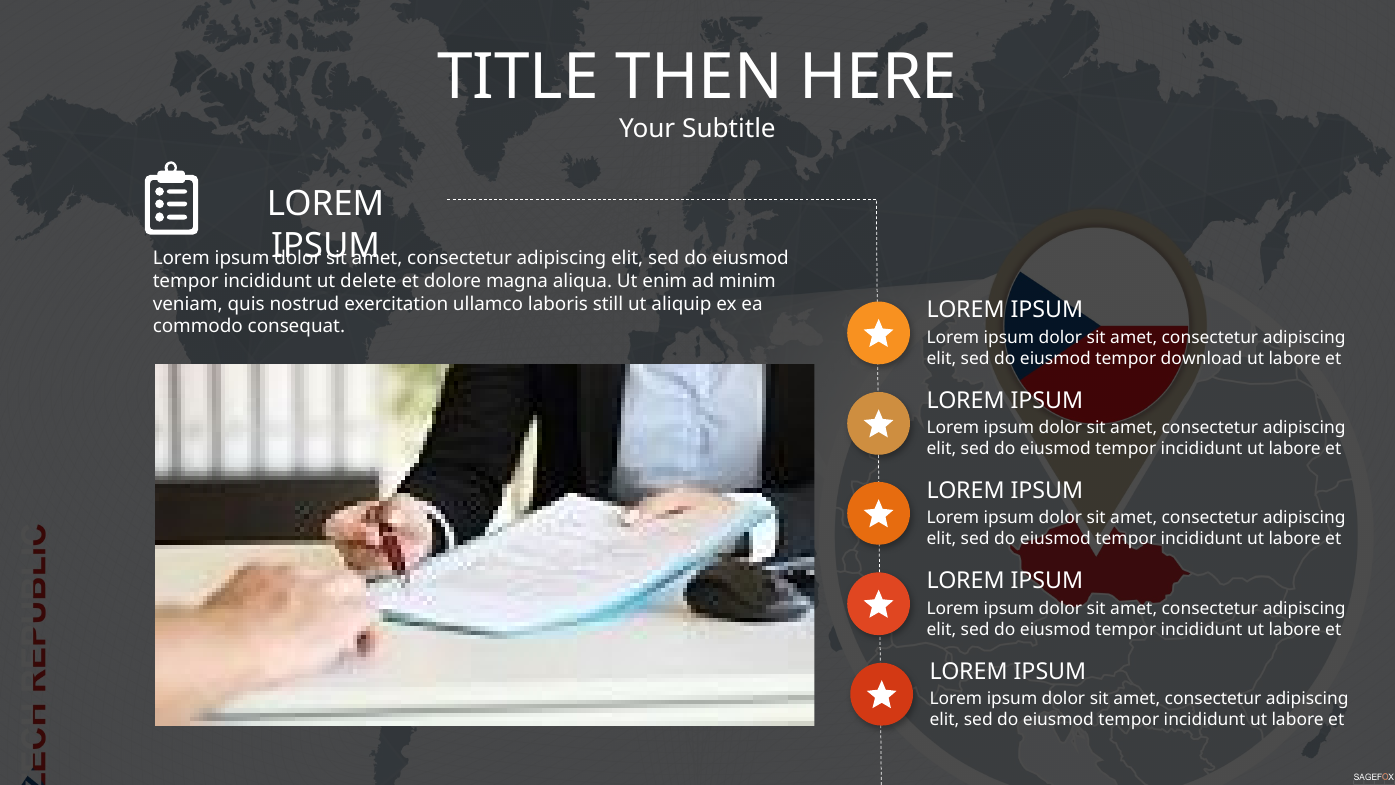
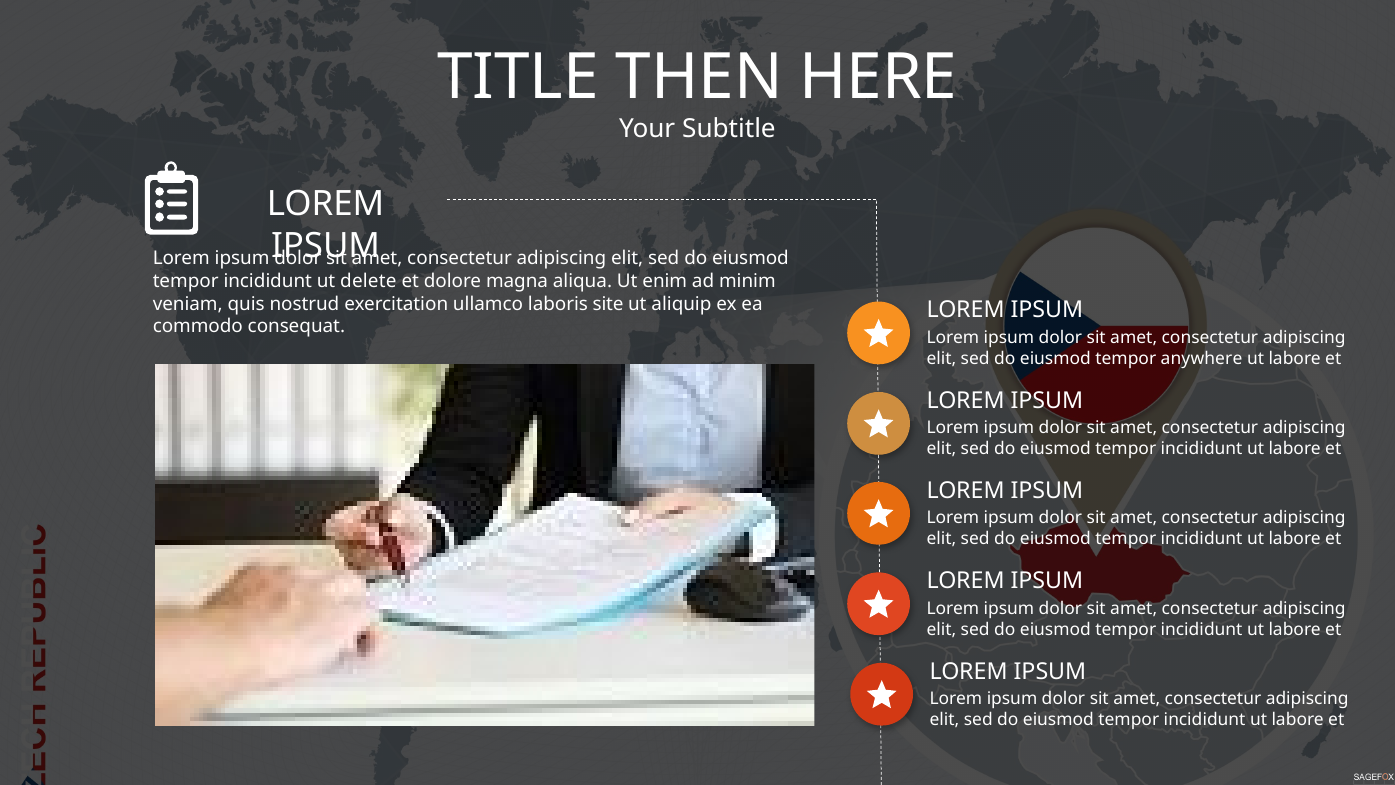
still: still -> site
download: download -> anywhere
